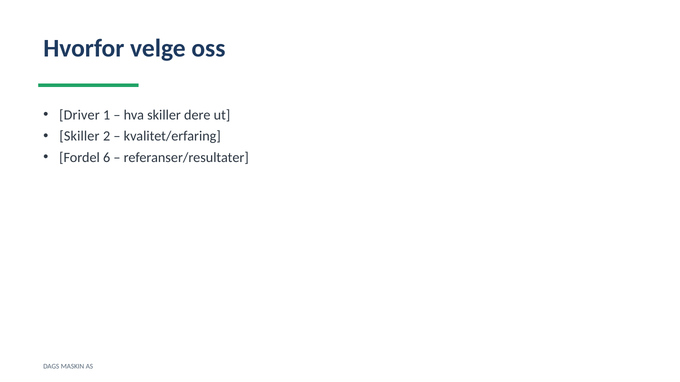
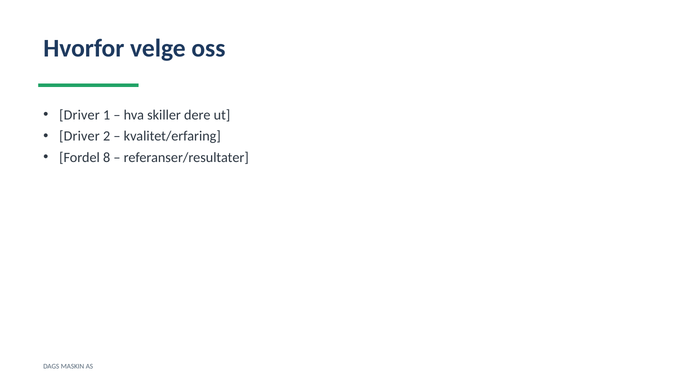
Skiller at (79, 136): Skiller -> Driver
6: 6 -> 8
